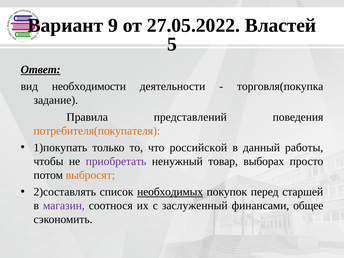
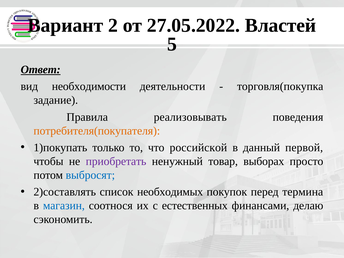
9: 9 -> 2
представлений: представлений -> реализовывать
работы: работы -> первой
выбросят colour: orange -> blue
необходимых underline: present -> none
старшей: старшей -> термина
магазин colour: purple -> blue
заслуженный: заслуженный -> естественных
общее: общее -> делаю
